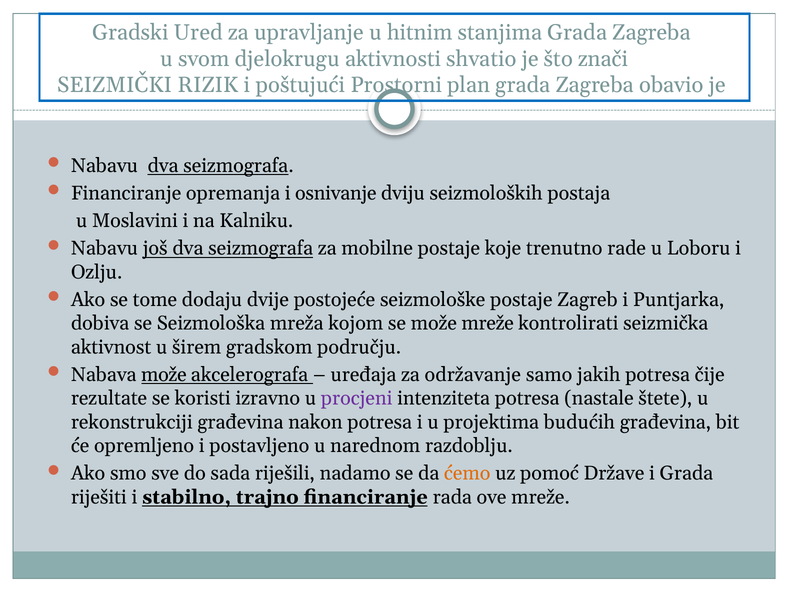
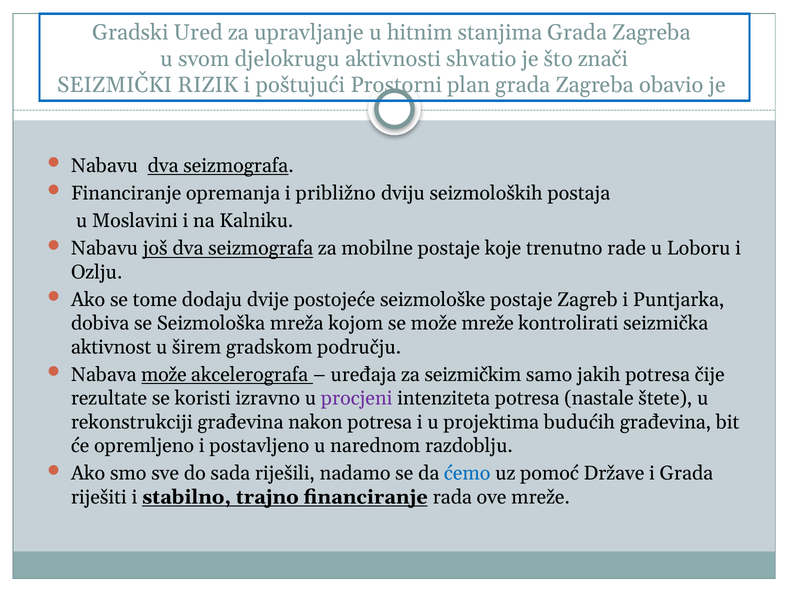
osnivanje: osnivanje -> približno
održavanje: održavanje -> seizmičkim
ćemo colour: orange -> blue
